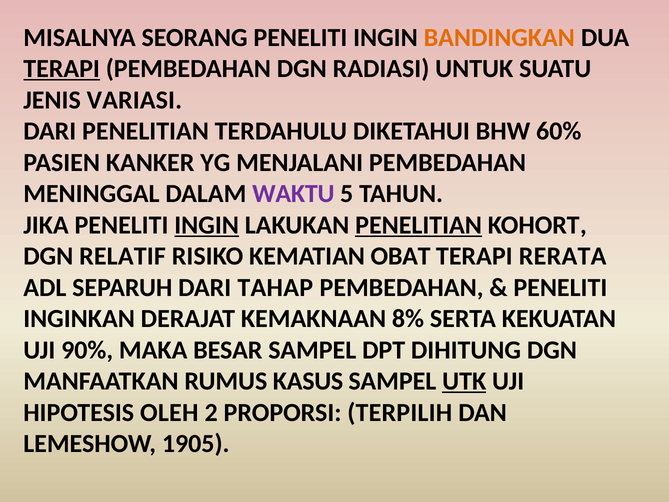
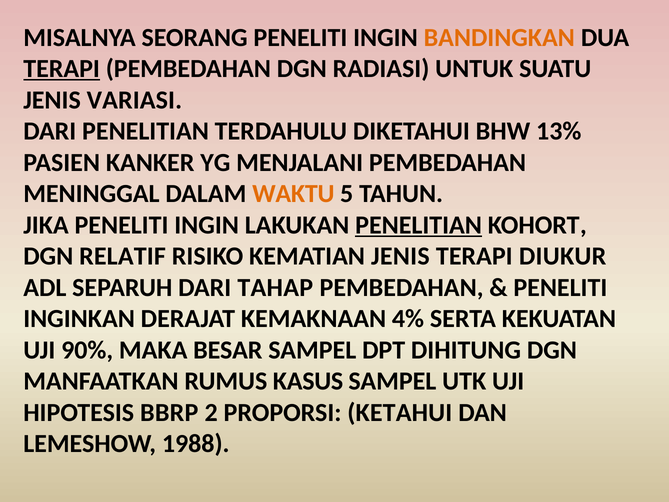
60%: 60% -> 13%
WAKTU colour: purple -> orange
INGIN at (207, 225) underline: present -> none
KEMATIAN OBAT: OBAT -> JENIS
RERATA: RERATA -> DIUKUR
8%: 8% -> 4%
UTK underline: present -> none
OLEH: OLEH -> BBRP
TERPILIH: TERPILIH -> KETAHUI
1905: 1905 -> 1988
